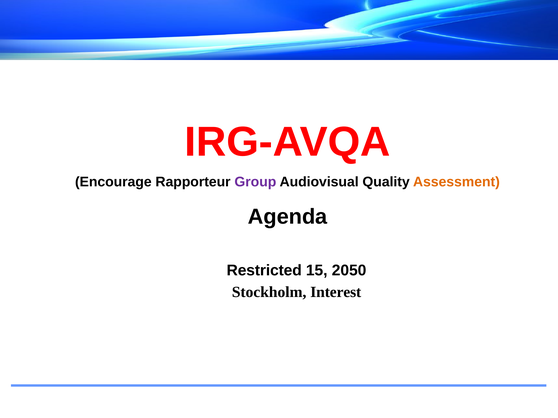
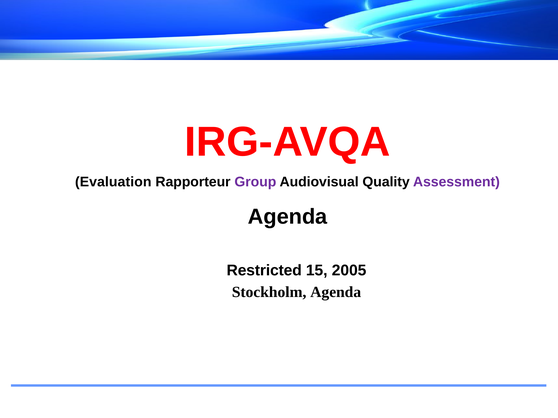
Encourage: Encourage -> Evaluation
Assessment colour: orange -> purple
2050: 2050 -> 2005
Stockholm Interest: Interest -> Agenda
